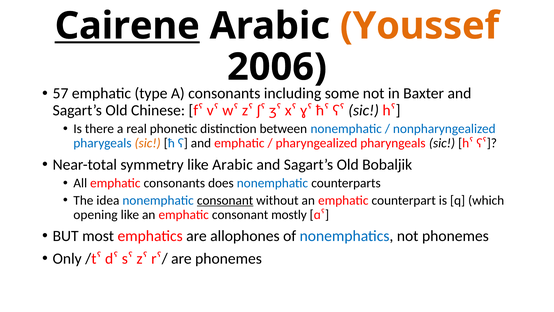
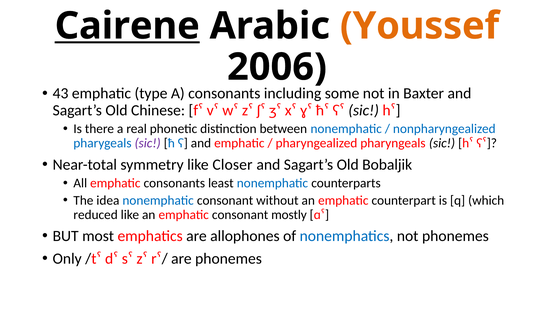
57: 57 -> 43
sic at (148, 143) colour: orange -> purple
like Arabic: Arabic -> Closer
does: does -> least
consonant at (225, 200) underline: present -> none
opening: opening -> reduced
